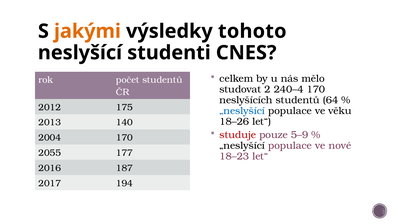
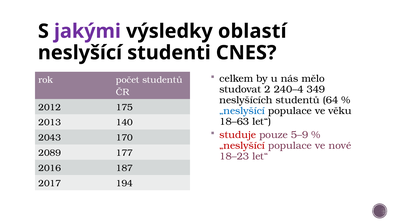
jakými colour: orange -> purple
tohoto: tohoto -> oblastí
240–4 170: 170 -> 349
18–26: 18–26 -> 18–63
2004: 2004 -> 2043
„neslyšící at (242, 145) colour: black -> red
2055: 2055 -> 2089
